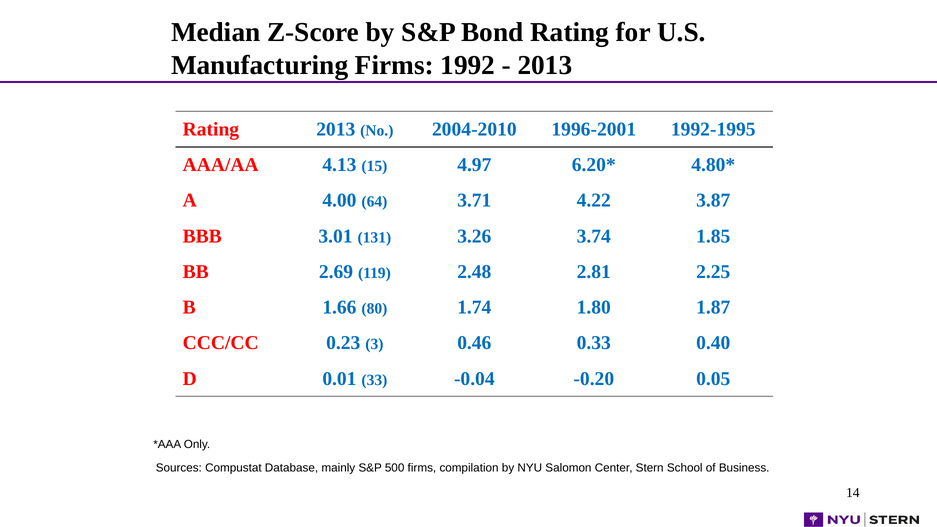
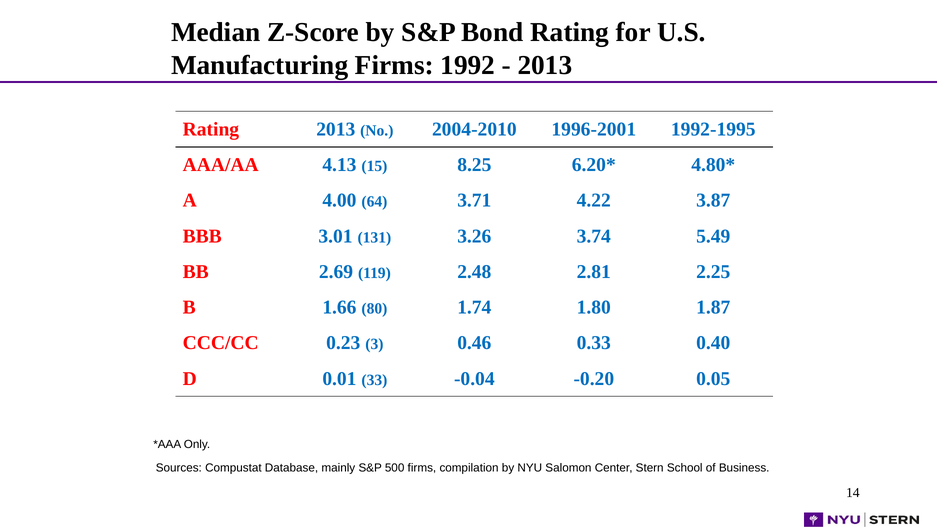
4.97: 4.97 -> 8.25
1.85: 1.85 -> 5.49
